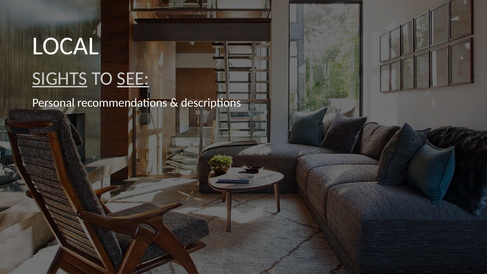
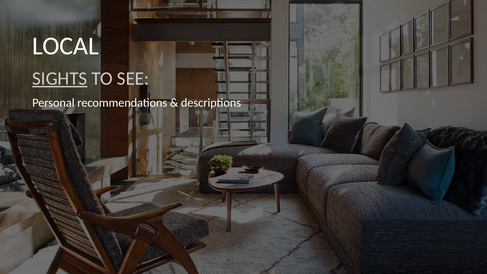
SEE underline: present -> none
